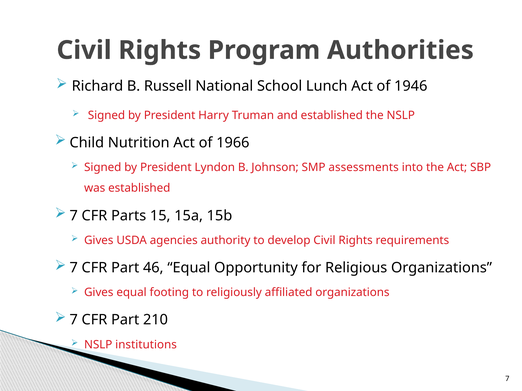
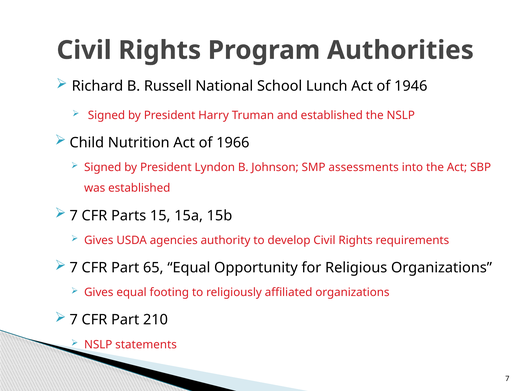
46: 46 -> 65
institutions: institutions -> statements
